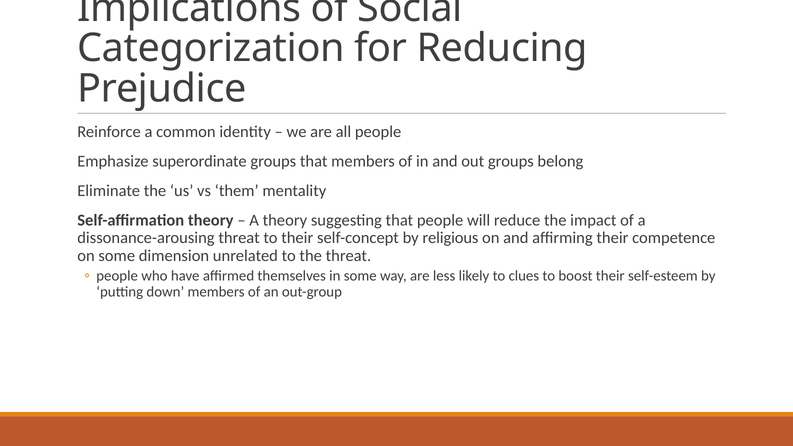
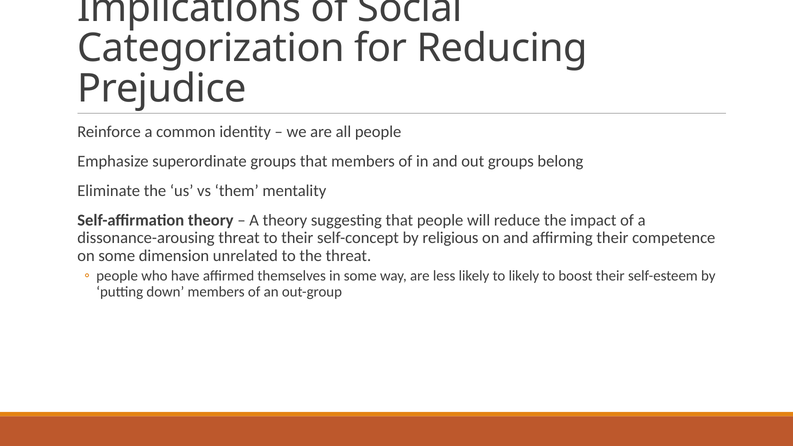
to clues: clues -> likely
